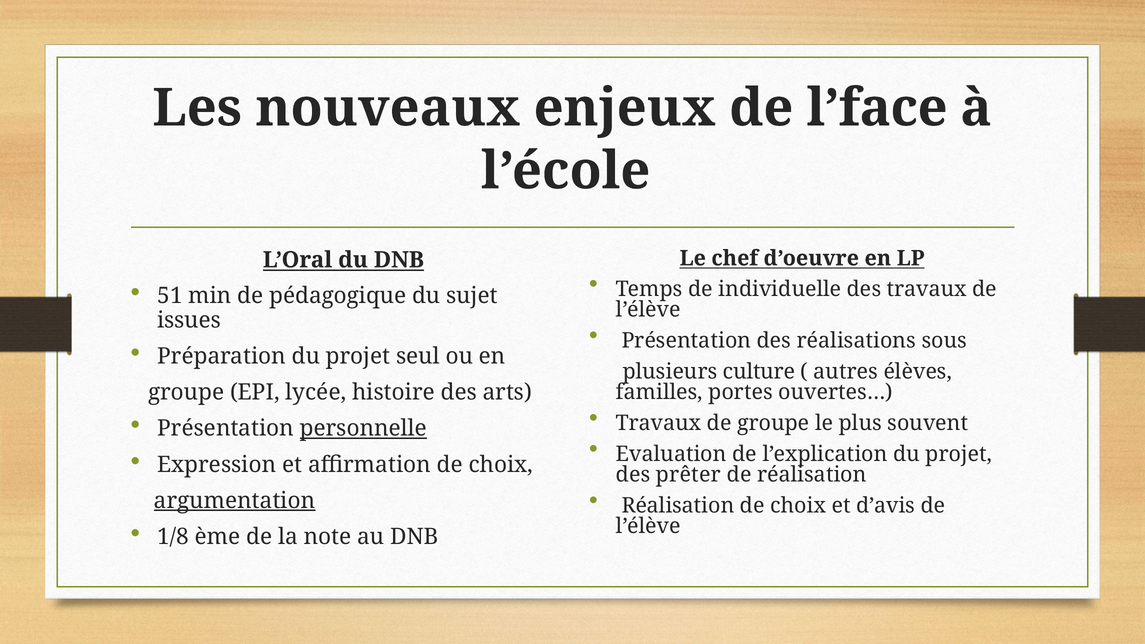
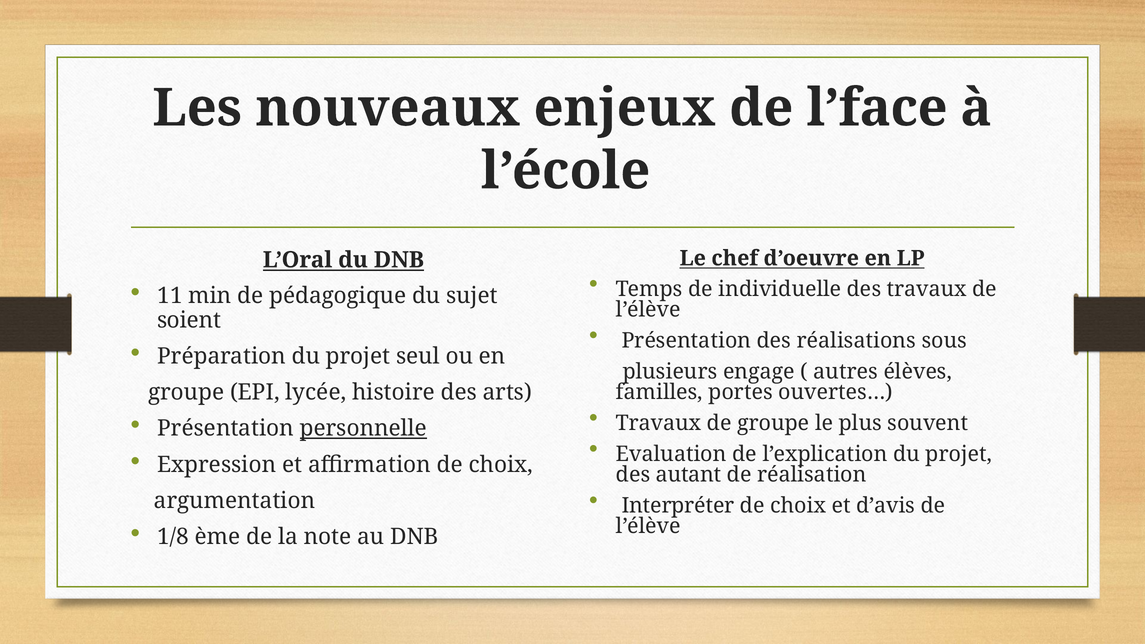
51: 51 -> 11
issues: issues -> soient
culture: culture -> engage
prêter: prêter -> autant
Réalisation at (678, 506): Réalisation -> Interpréter
argumentation underline: present -> none
